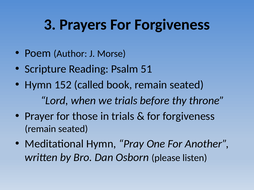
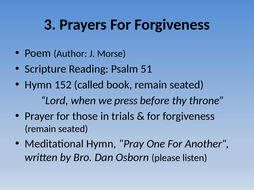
we trials: trials -> press
